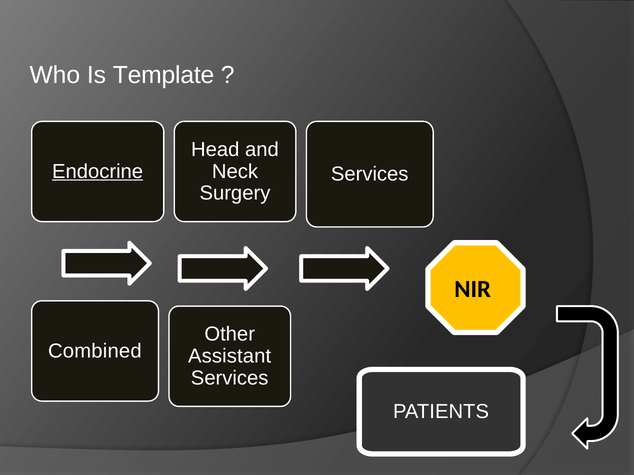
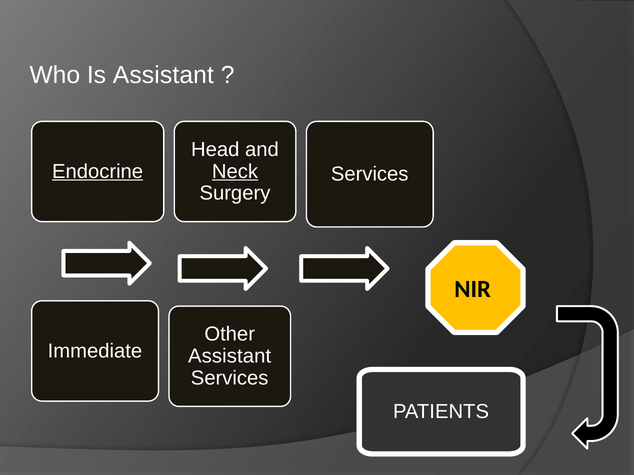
Is Template: Template -> Assistant
Neck underline: none -> present
Combined: Combined -> Immediate
